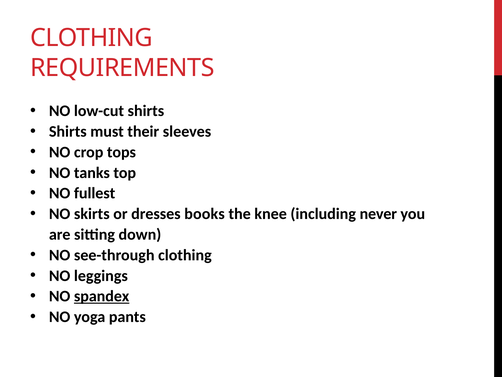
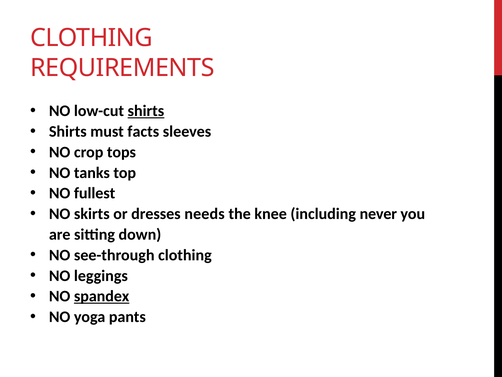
shirts at (146, 111) underline: none -> present
their: their -> facts
books: books -> needs
